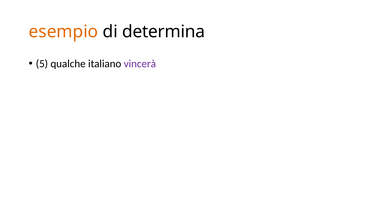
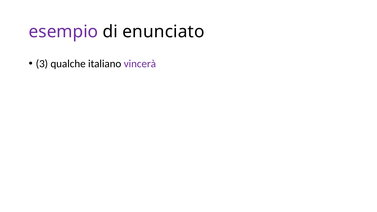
esempio colour: orange -> purple
determina: determina -> enunciato
5: 5 -> 3
